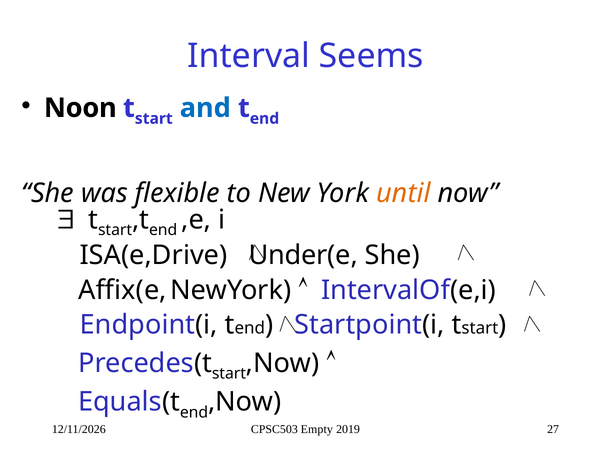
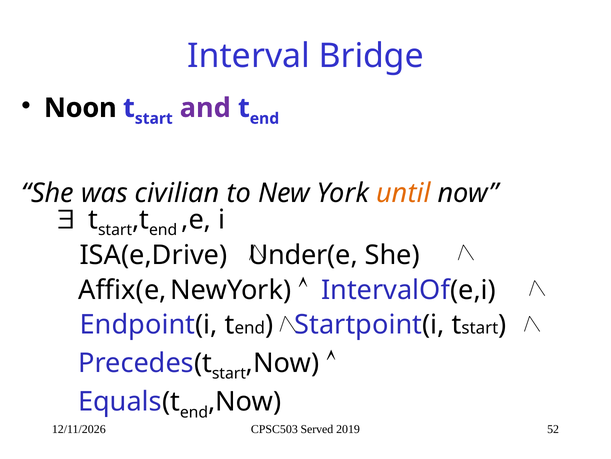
Seems: Seems -> Bridge
and colour: blue -> purple
flexible: flexible -> civilian
Empty: Empty -> Served
27: 27 -> 52
